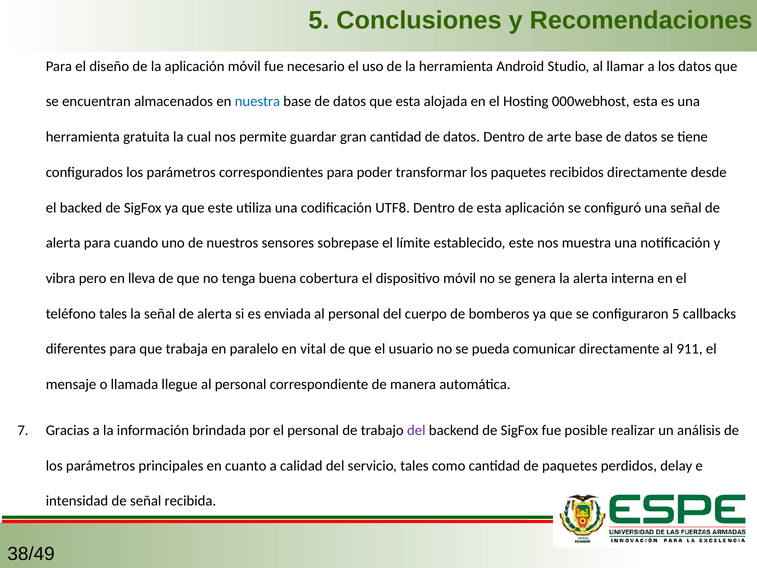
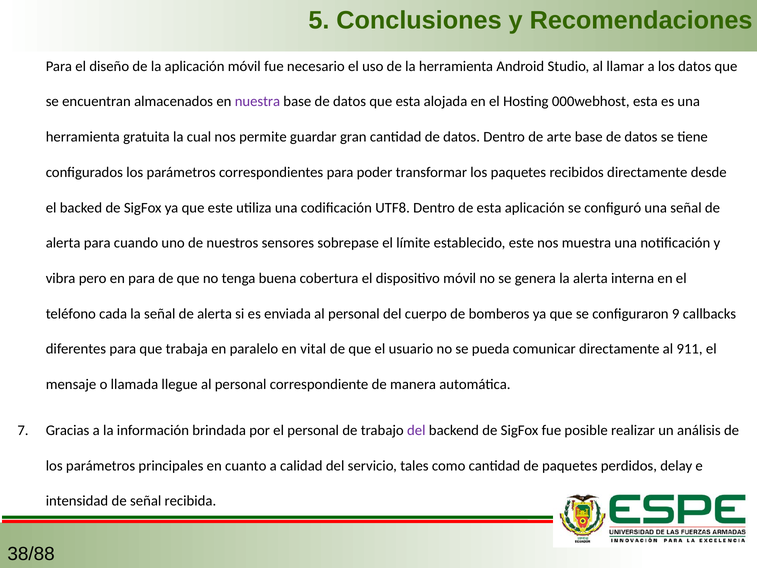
nuestra colour: blue -> purple
en lleva: lleva -> para
teléfono tales: tales -> cada
configuraron 5: 5 -> 9
38/49: 38/49 -> 38/88
